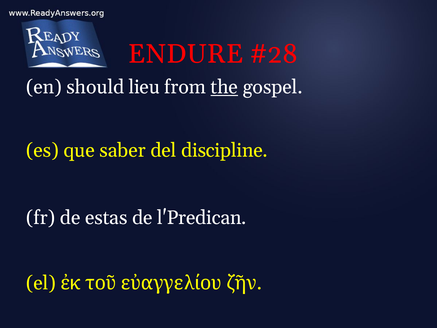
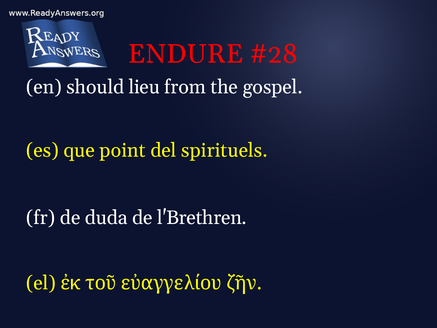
the underline: present -> none
saber: saber -> point
discipline: discipline -> spirituels
estas: estas -> duda
l'Predican: l'Predican -> l'Brethren
